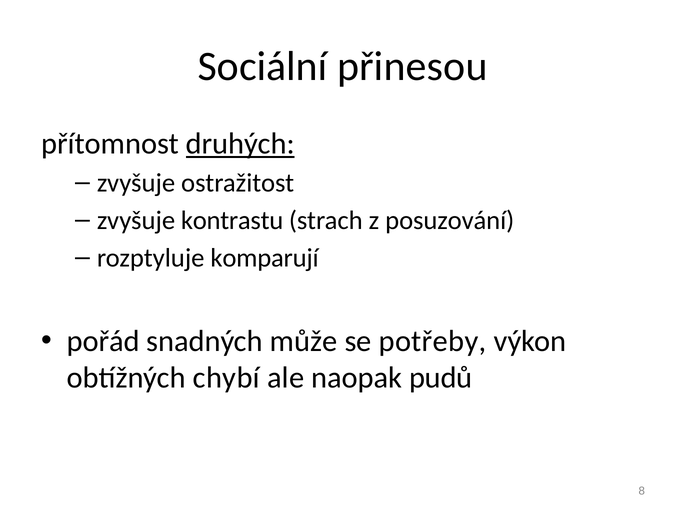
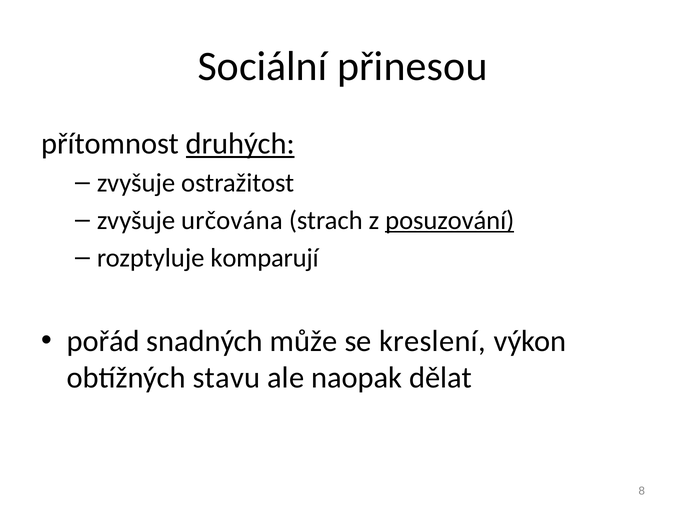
kontrastu: kontrastu -> určována
posuzování underline: none -> present
potřeby: potřeby -> kreslení
chybí: chybí -> stavu
pudů: pudů -> dělat
